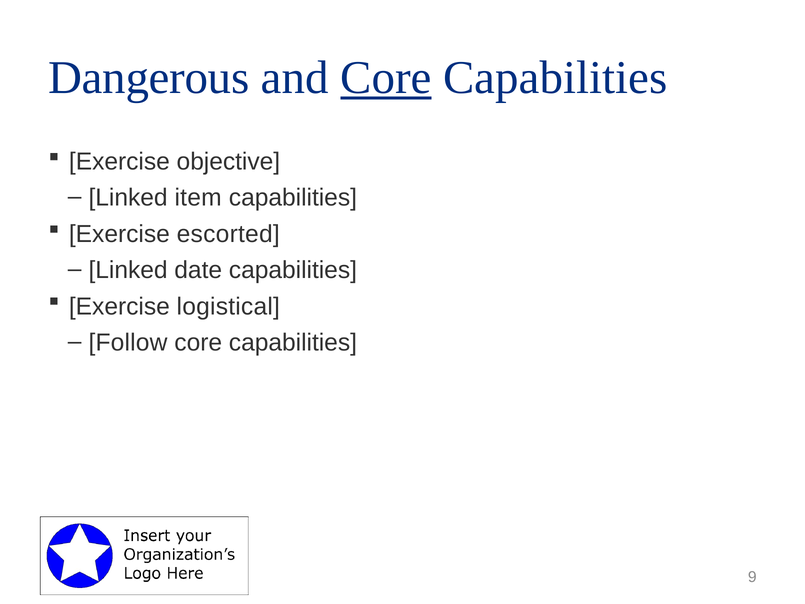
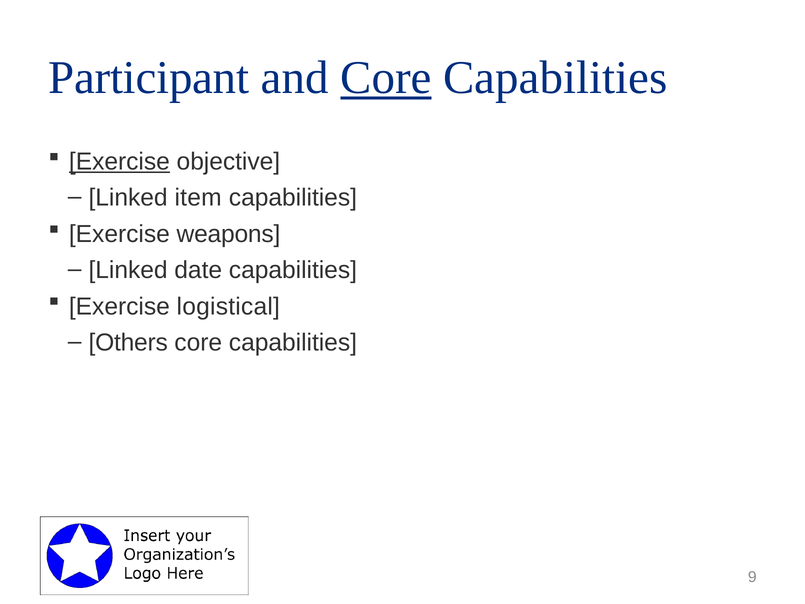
Dangerous: Dangerous -> Participant
Exercise at (119, 161) underline: none -> present
escorted: escorted -> weapons
Follow: Follow -> Others
